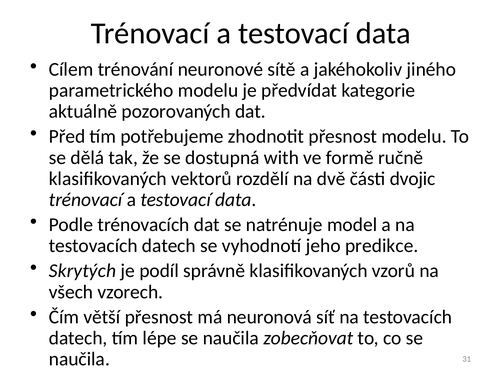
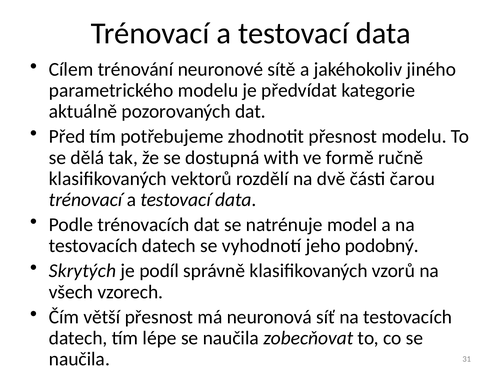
dvojic: dvojic -> čarou
predikce: predikce -> podobný
